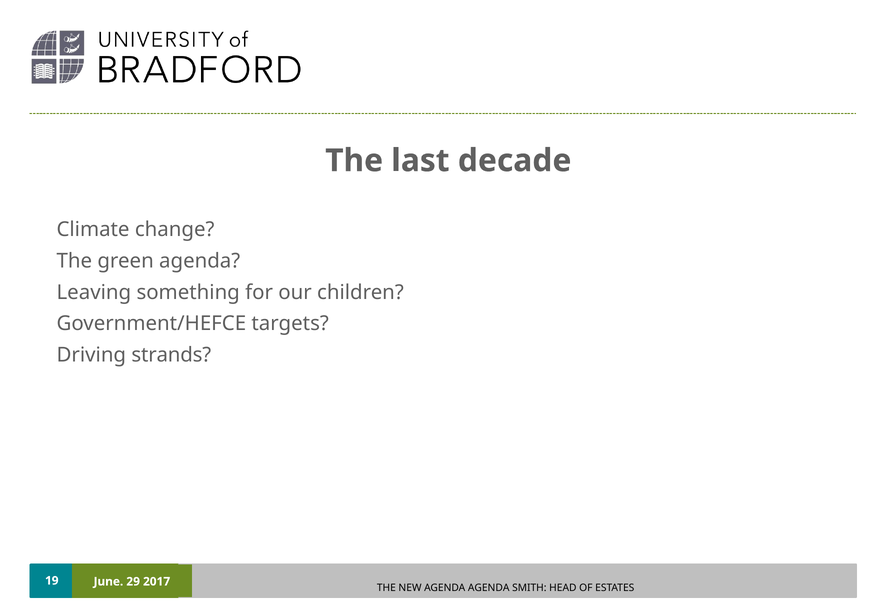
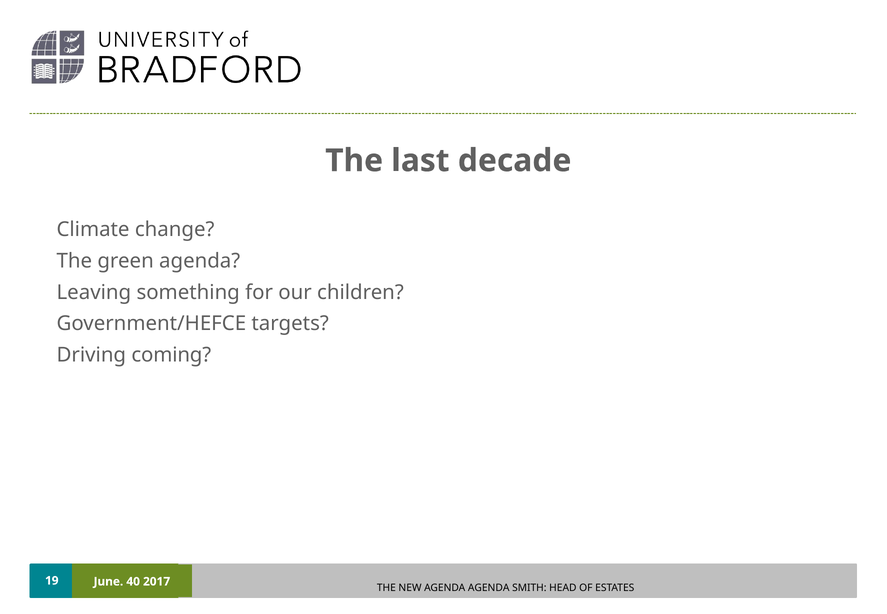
strands: strands -> coming
29: 29 -> 40
